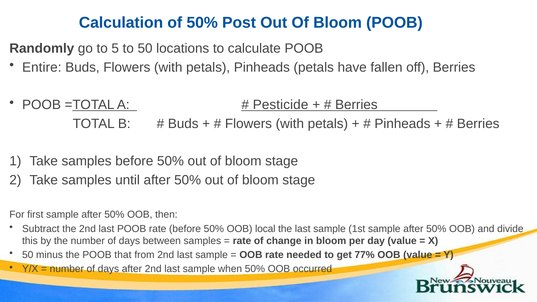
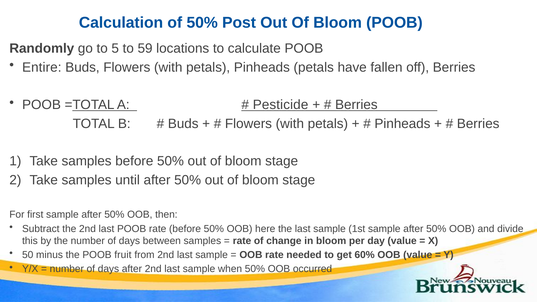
to 50: 50 -> 59
local: local -> here
that: that -> fruit
77%: 77% -> 60%
